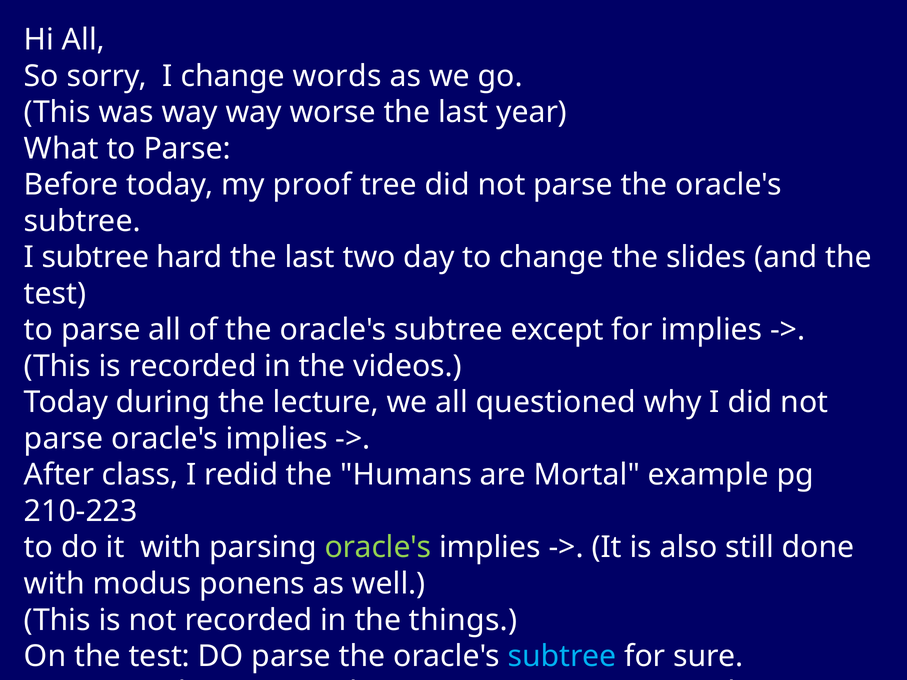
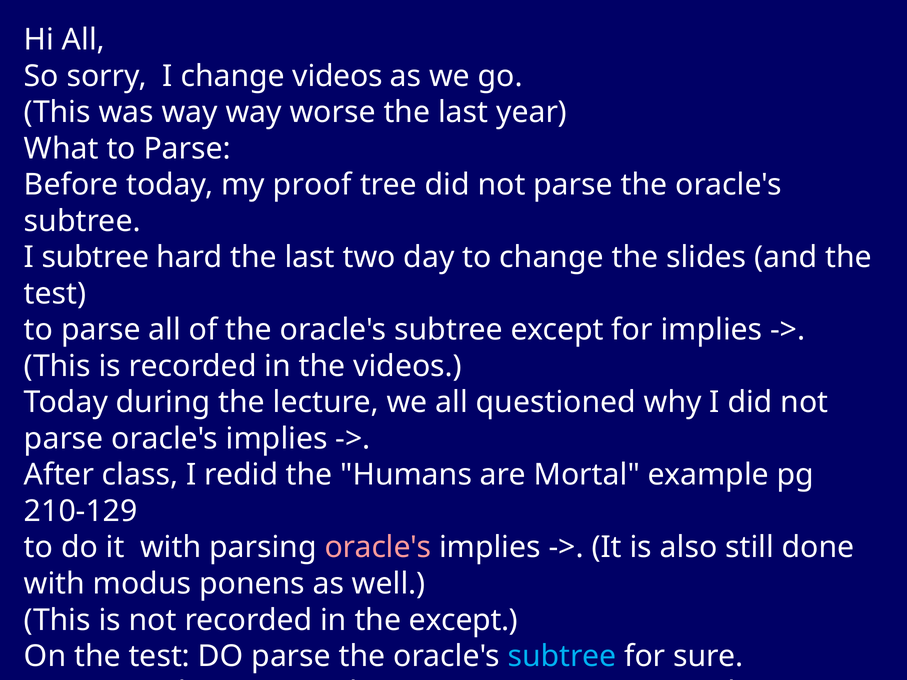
change words: words -> videos
210-223: 210-223 -> 210-129
oracle's at (378, 548) colour: light green -> pink
the things: things -> except
